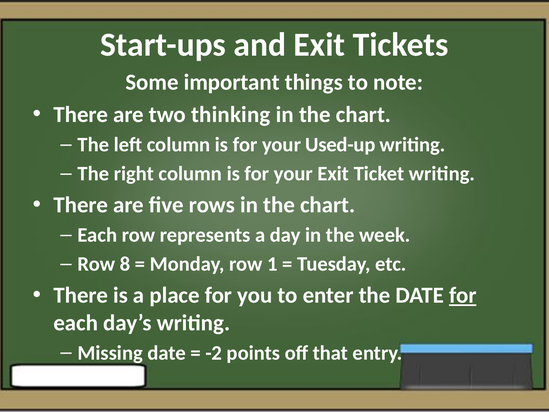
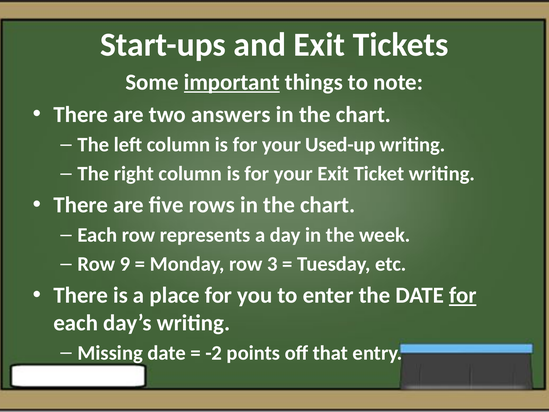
important underline: none -> present
thinking: thinking -> answers
8: 8 -> 9
1: 1 -> 3
